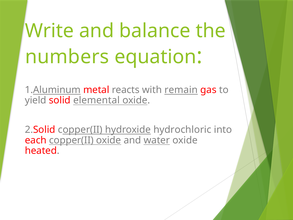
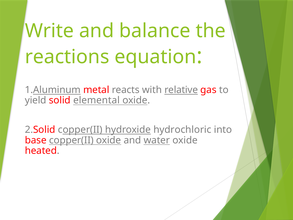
numbers: numbers -> reactions
remain: remain -> relative
each: each -> base
